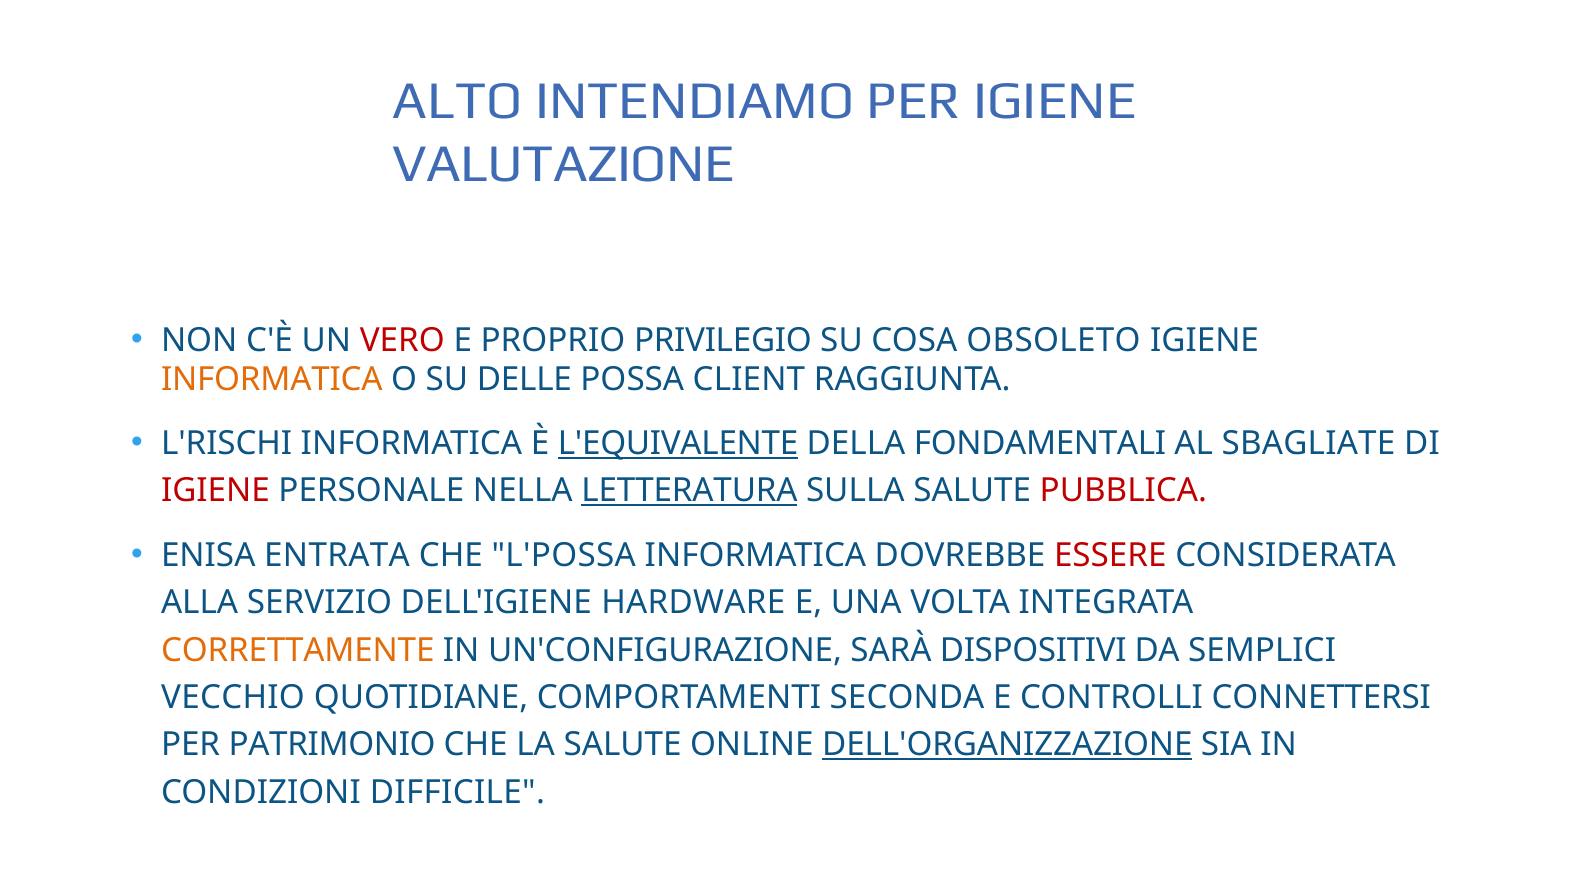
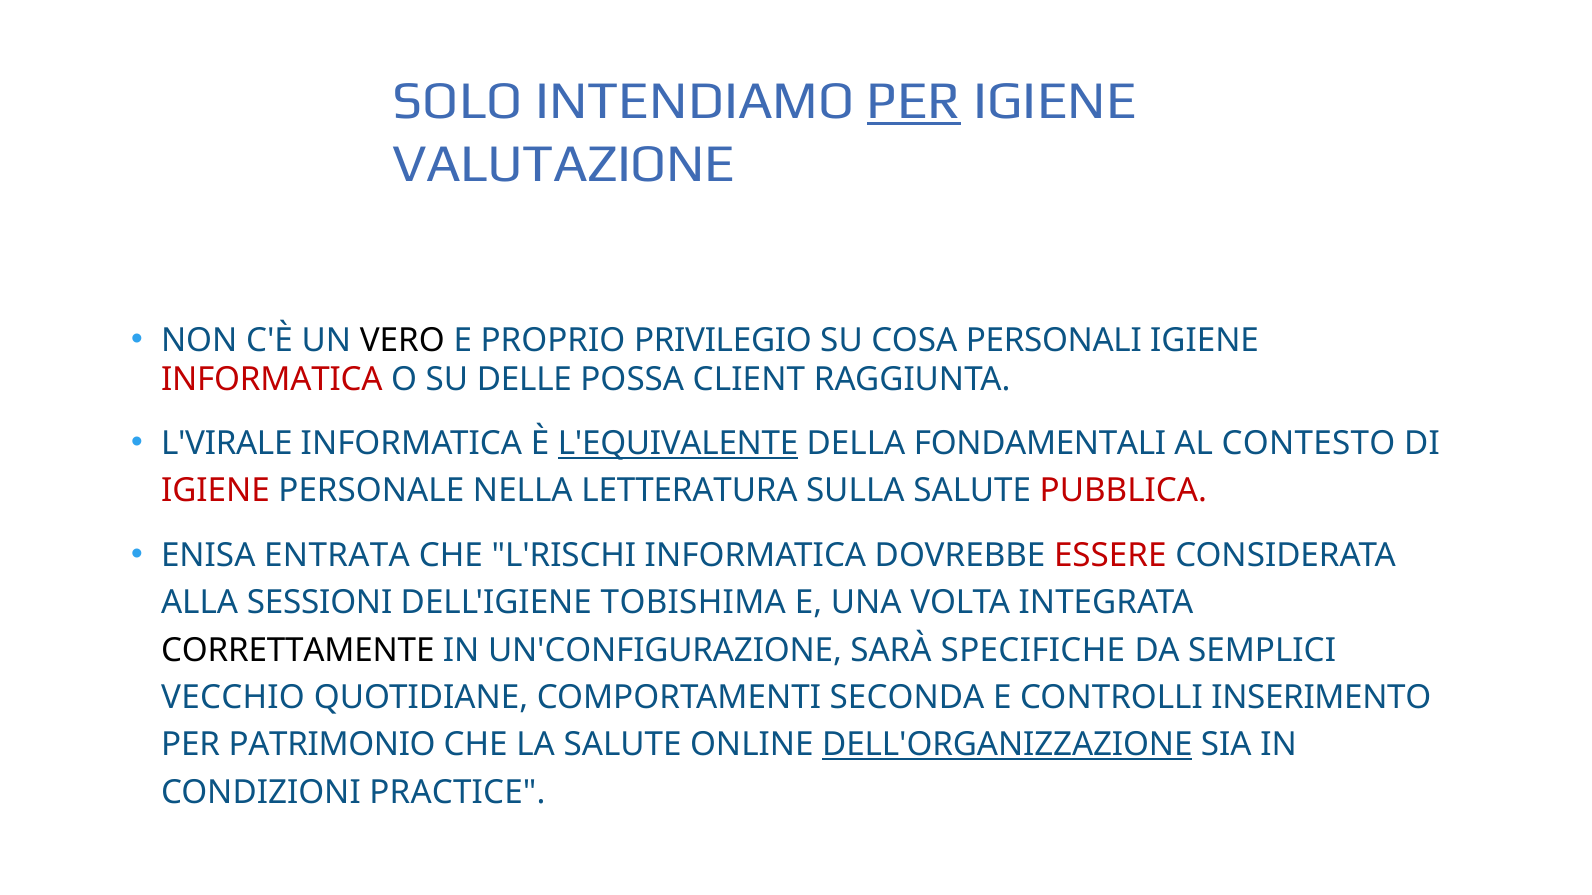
ALTO: ALTO -> SOLO
PER at (914, 101) underline: none -> present
VERO colour: red -> black
OBSOLETO: OBSOLETO -> PERSONALI
INFORMATICA at (272, 380) colour: orange -> red
L'RISCHI: L'RISCHI -> L'VIRALE
SBAGLIATE: SBAGLIATE -> CONTESTO
LETTERATURA underline: present -> none
L'POSSA: L'POSSA -> L'RISCHI
SERVIZIO: SERVIZIO -> SESSIONI
HARDWARE: HARDWARE -> TOBISHIMA
CORRETTAMENTE colour: orange -> black
DISPOSITIVI: DISPOSITIVI -> SPECIFICHE
CONNETTERSI: CONNETTERSI -> INSERIMENTO
DIFFICILE: DIFFICILE -> PRACTICE
